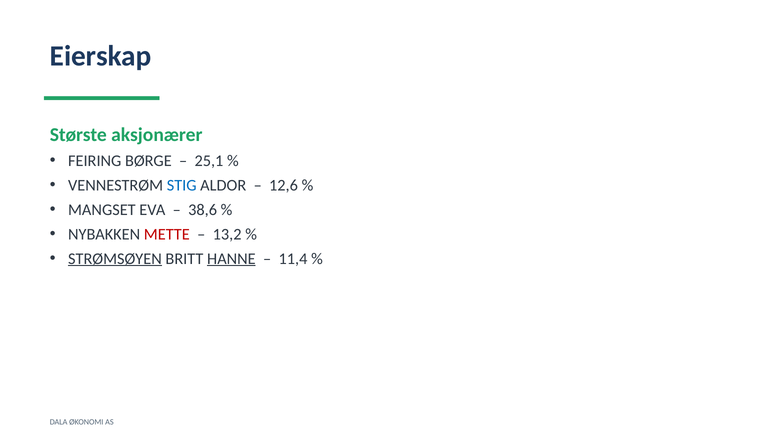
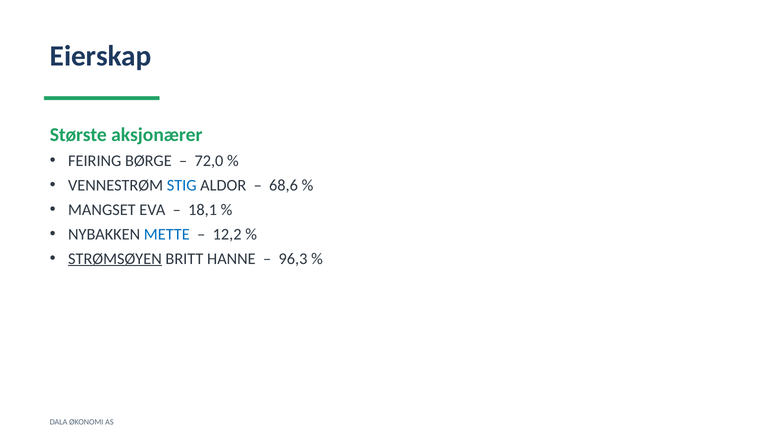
25,1: 25,1 -> 72,0
12,6: 12,6 -> 68,6
38,6: 38,6 -> 18,1
METTE colour: red -> blue
13,2: 13,2 -> 12,2
HANNE underline: present -> none
11,4: 11,4 -> 96,3
